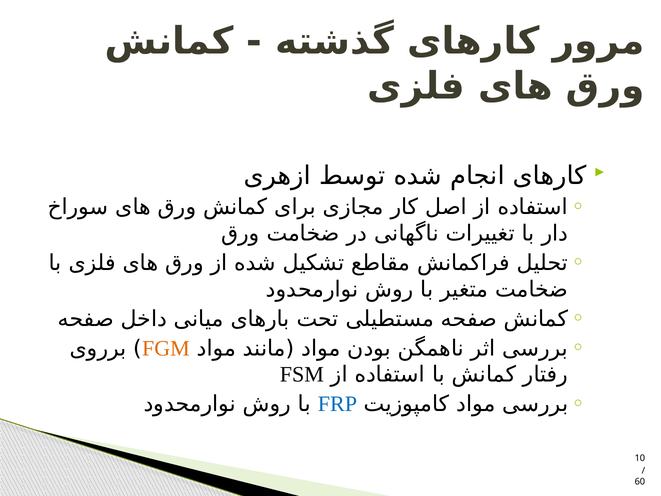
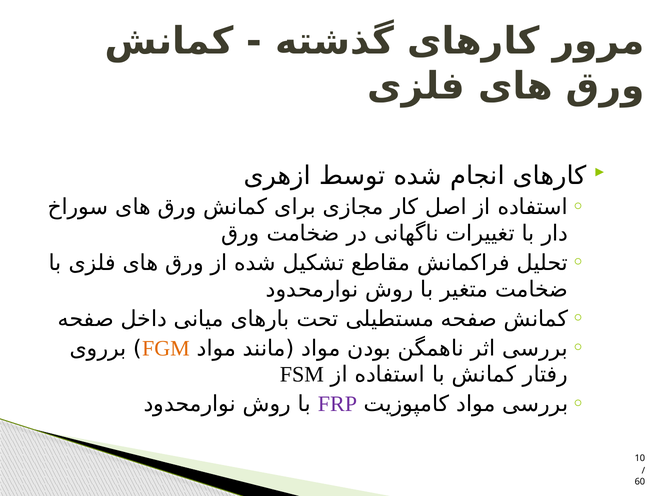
FRP colour: blue -> purple
